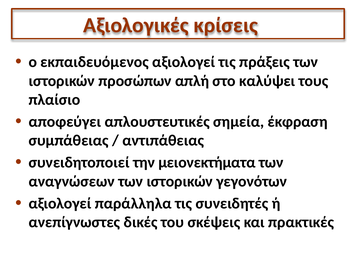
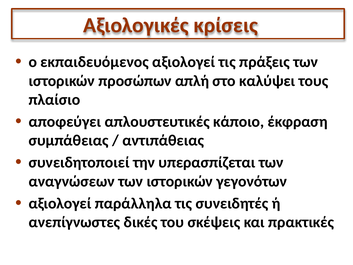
σημεία: σημεία -> κάποιο
μειονεκτήματα: μειονεκτήματα -> υπερασπίζεται
